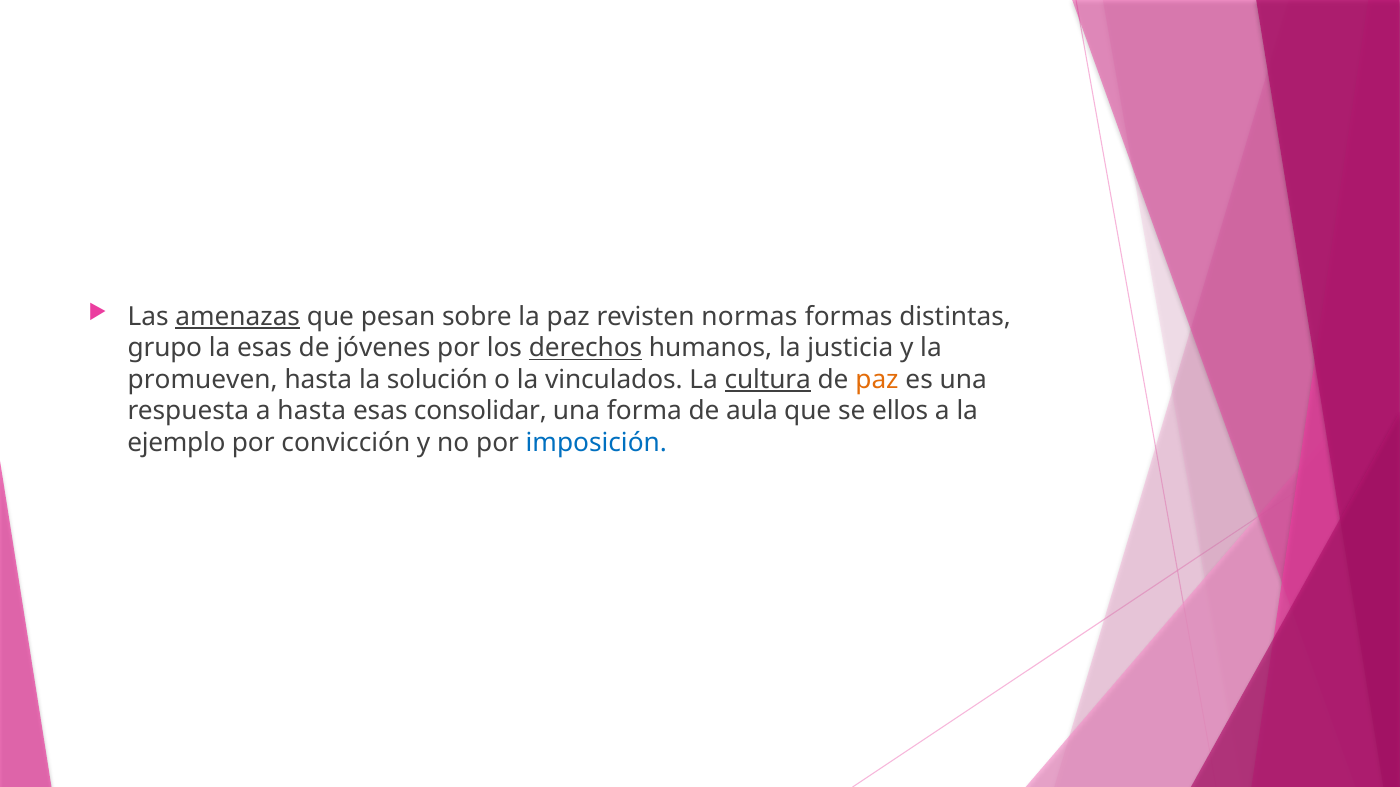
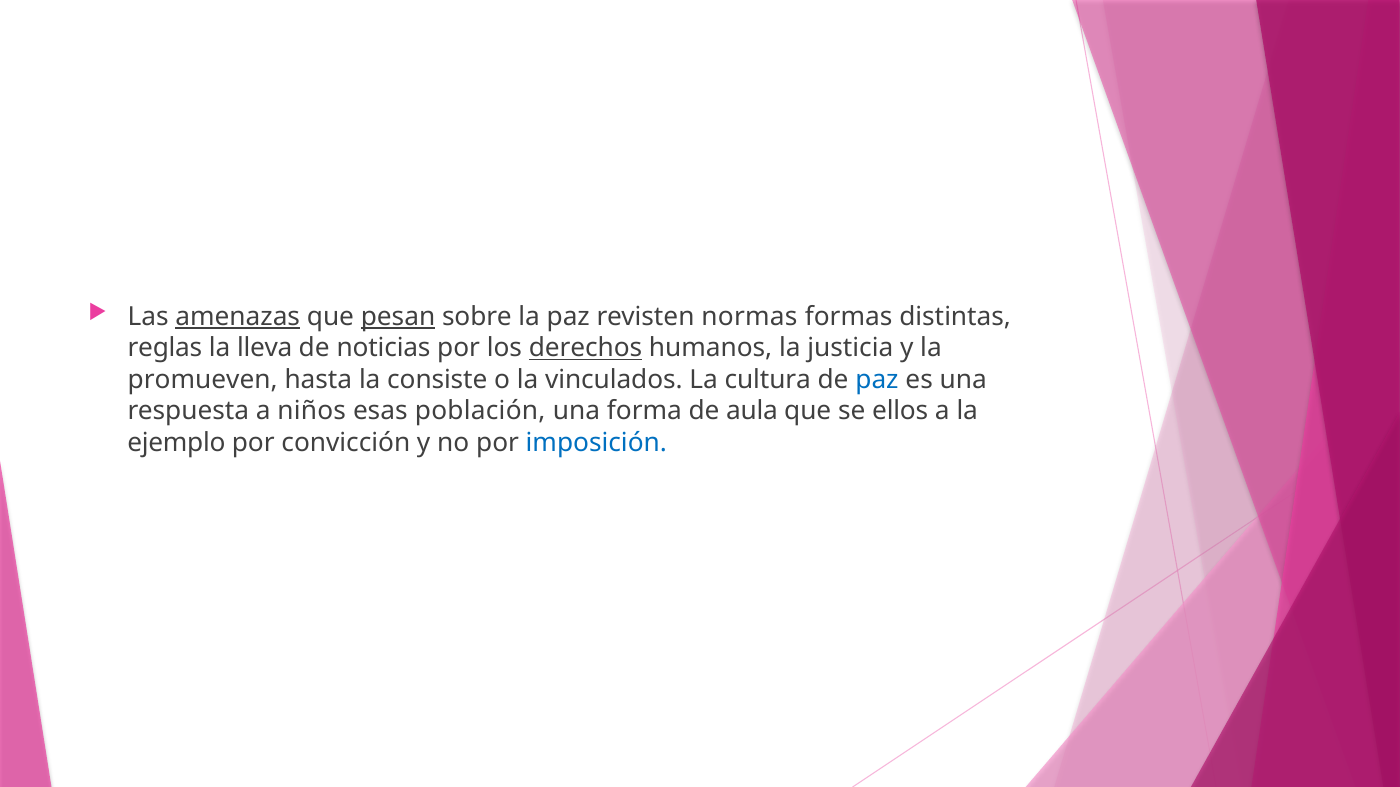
pesan underline: none -> present
grupo: grupo -> reglas
la esas: esas -> lleva
jóvenes: jóvenes -> noticias
solución: solución -> consiste
cultura underline: present -> none
paz at (877, 380) colour: orange -> blue
a hasta: hasta -> niños
consolidar: consolidar -> población
